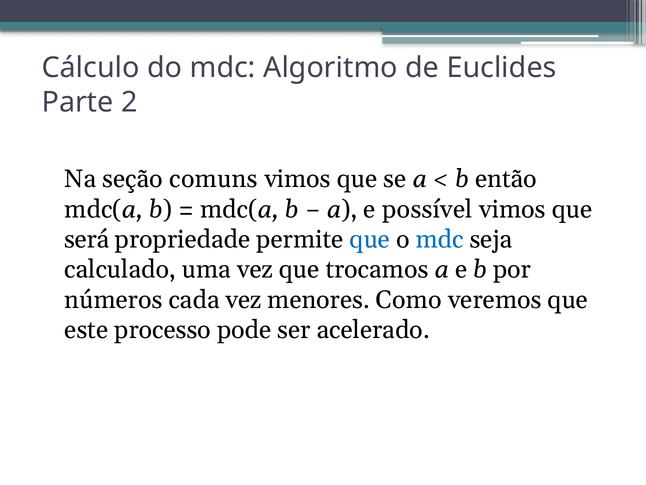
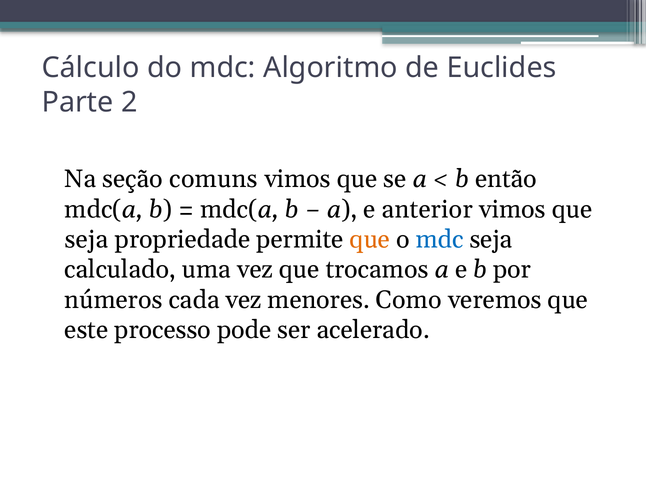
possível: possível -> anterior
será at (87, 239): será -> seja
que at (370, 239) colour: blue -> orange
